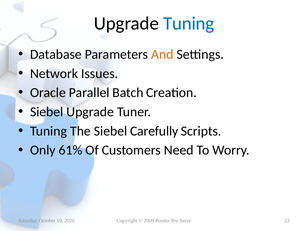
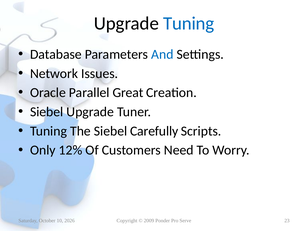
And colour: orange -> blue
Batch: Batch -> Great
61%: 61% -> 12%
